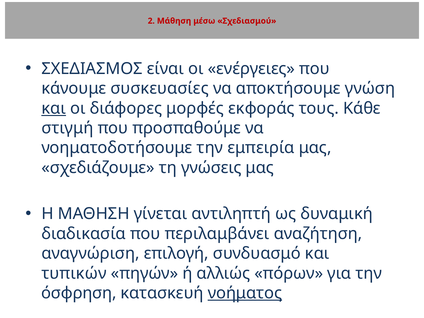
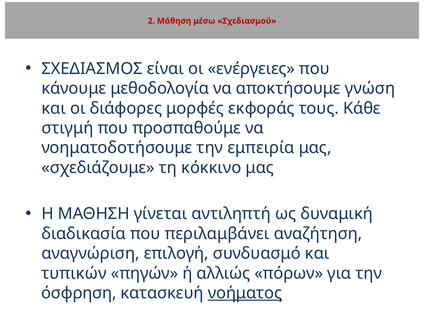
συσκευασίες: συσκευασίες -> μεθοδολογία
και at (54, 108) underline: present -> none
γνώσεις: γνώσεις -> κόκκινο
